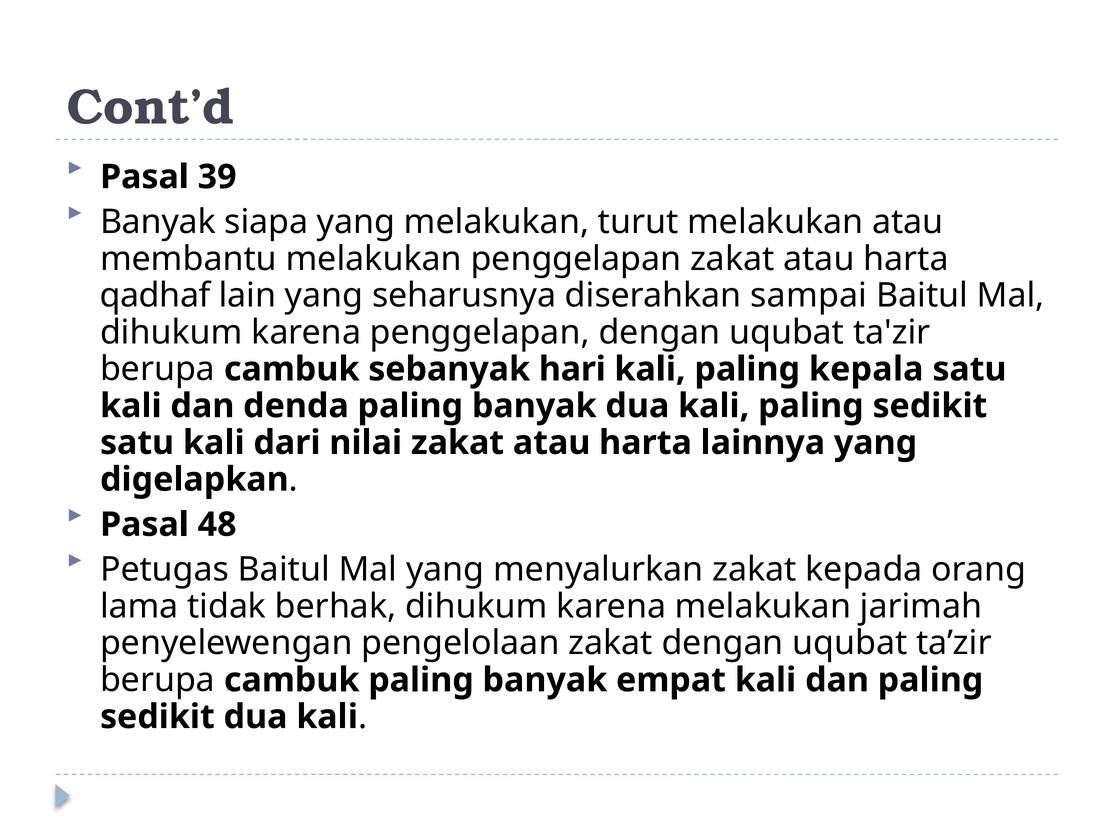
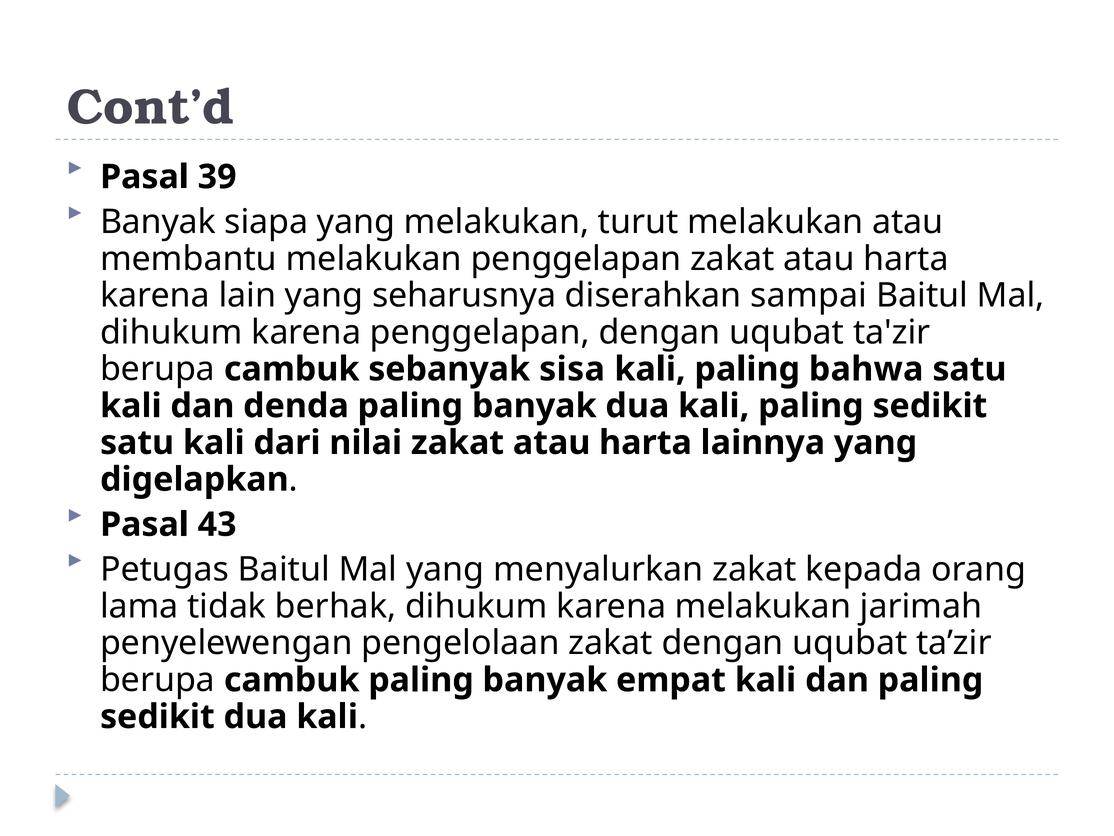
qadhaf at (155, 295): qadhaf -> karena
hari: hari -> sisa
kepala: kepala -> bahwa
48: 48 -> 43
